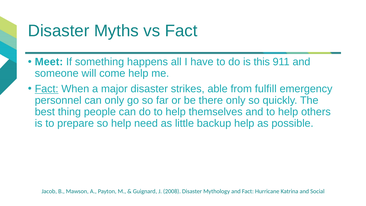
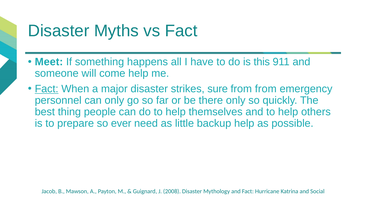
able: able -> sure
from fulfill: fulfill -> from
so help: help -> ever
